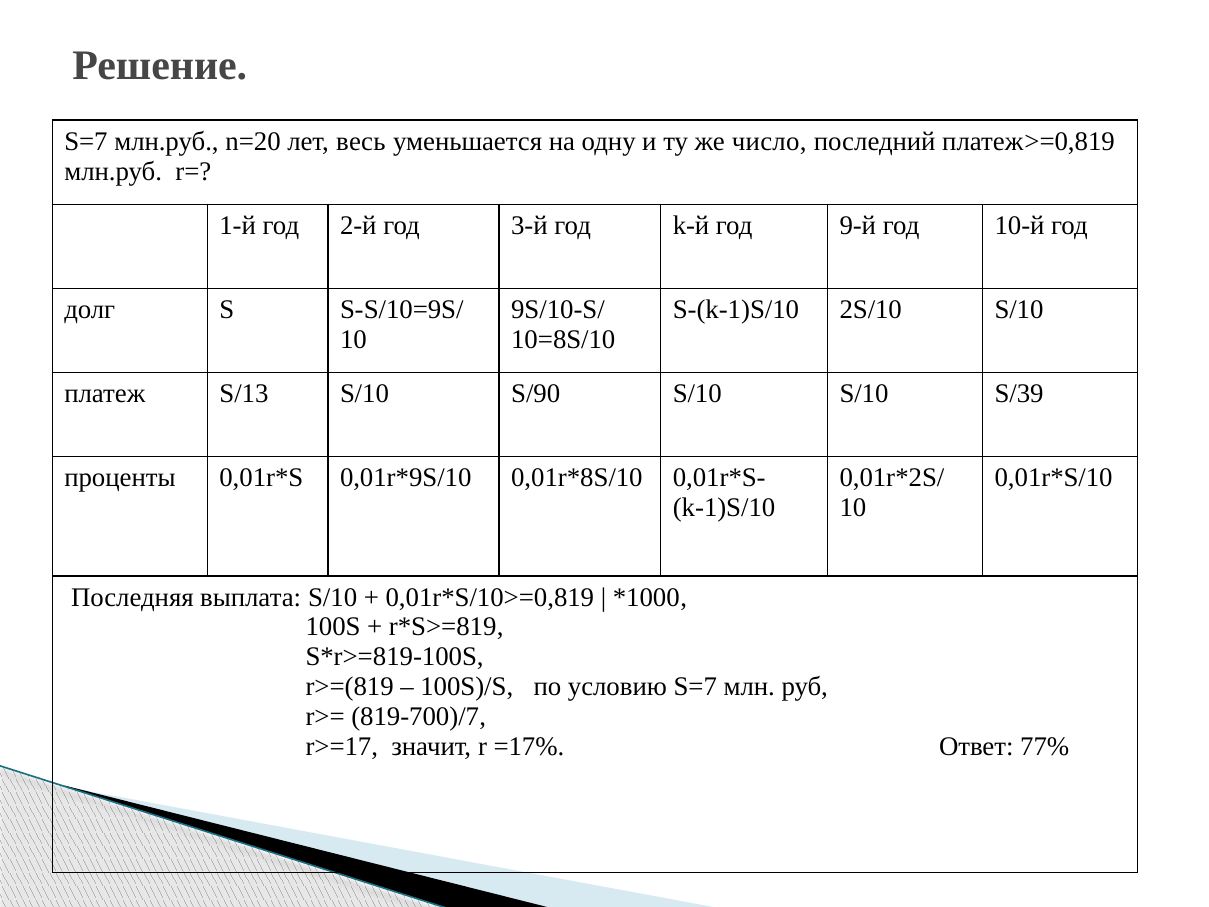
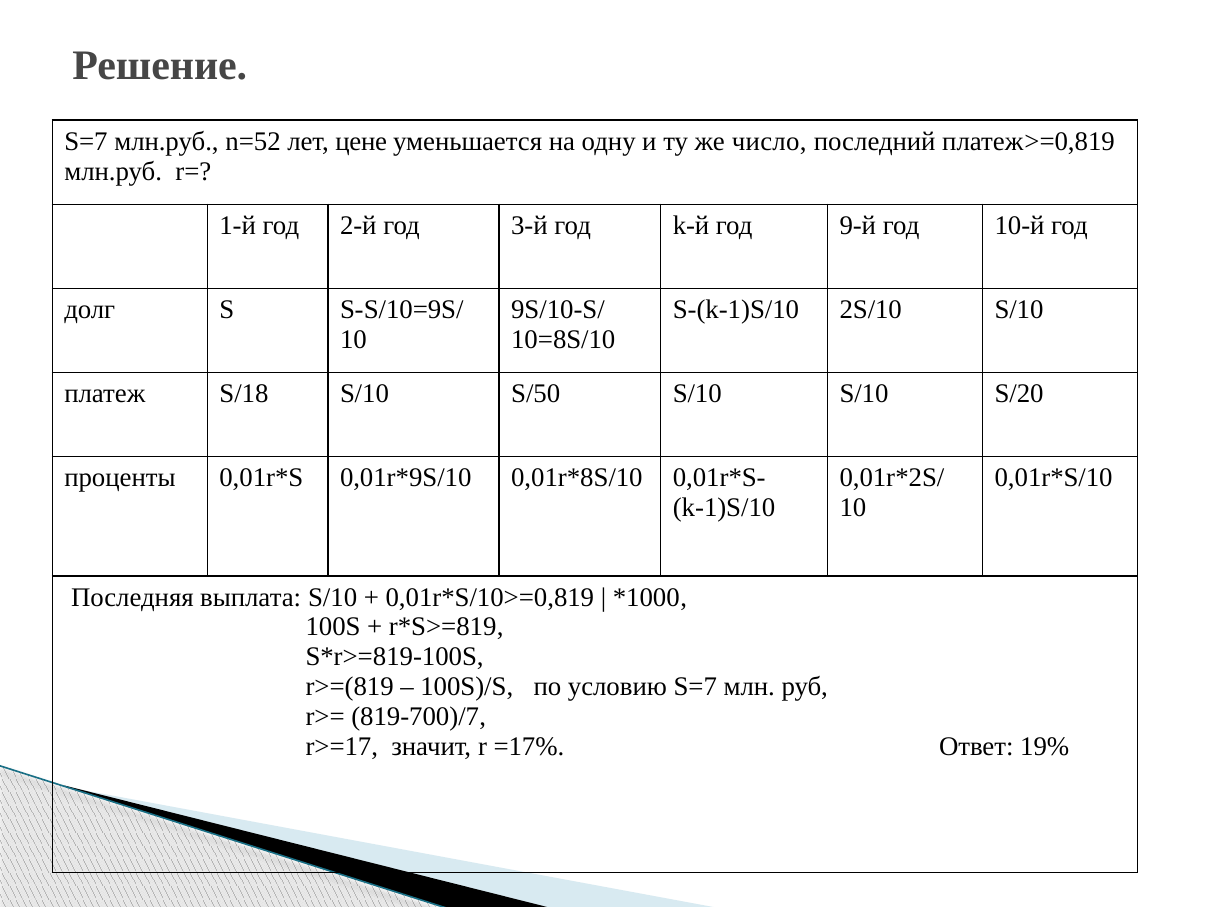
n=20: n=20 -> n=52
весь: весь -> цене
S/13: S/13 -> S/18
S/90: S/90 -> S/50
S/39: S/39 -> S/20
77%: 77% -> 19%
